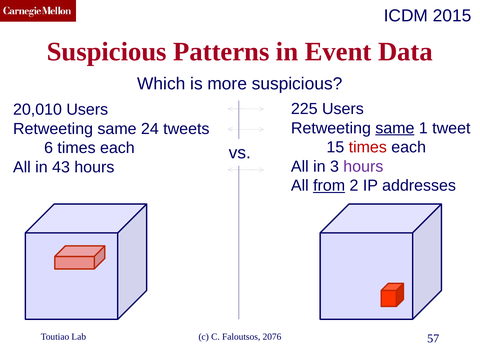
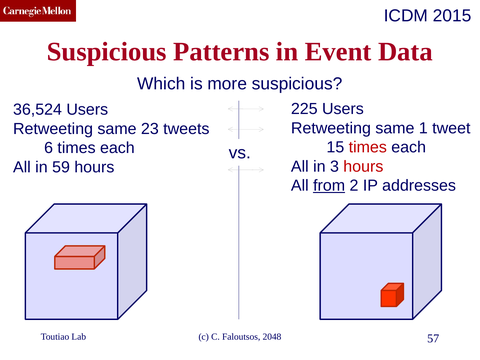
20,010: 20,010 -> 36,524
same at (395, 128) underline: present -> none
24: 24 -> 23
hours at (363, 166) colour: purple -> red
43: 43 -> 59
2076: 2076 -> 2048
